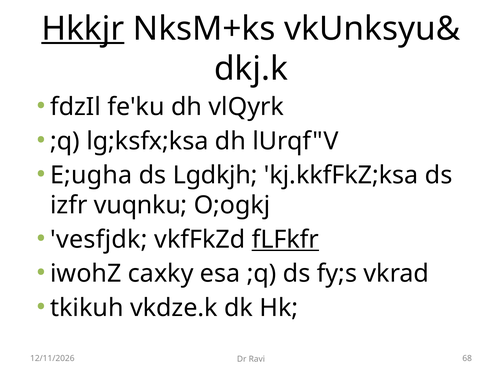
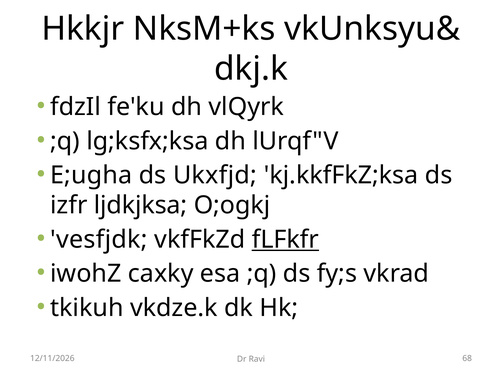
Hkkjr underline: present -> none
Lgdkjh: Lgdkjh -> Ukxfjd
vuqnku: vuqnku -> ljdkjksa
